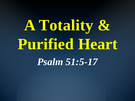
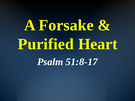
Totality: Totality -> Forsake
51:5-17: 51:5-17 -> 51:8-17
